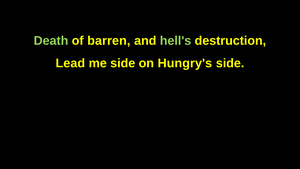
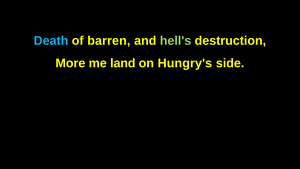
Death colour: light green -> light blue
Lead: Lead -> More
me side: side -> land
